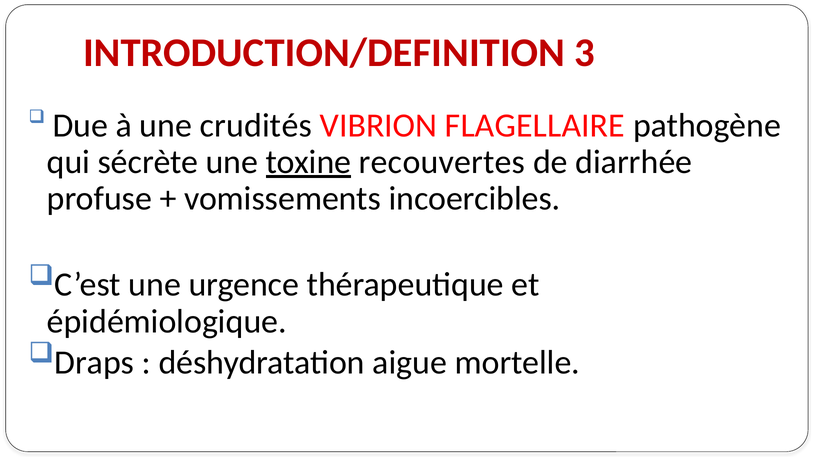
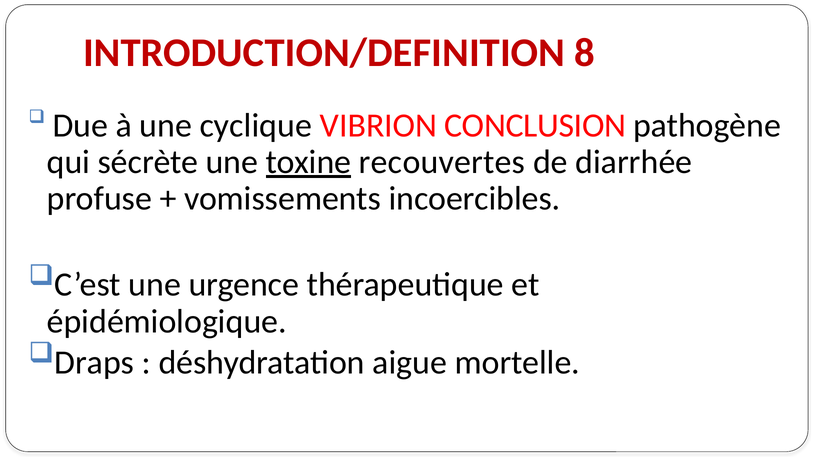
3: 3 -> 8
crudités: crudités -> cyclique
FLAGELLAIRE: FLAGELLAIRE -> CONCLUSION
